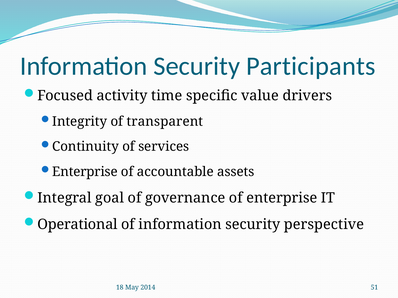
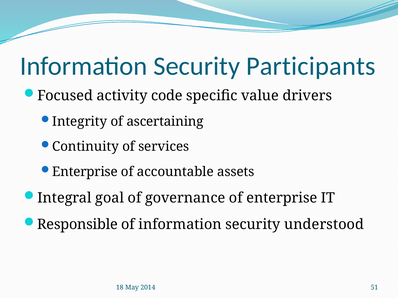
time: time -> code
transparent: transparent -> ascertaining
Operational: Operational -> Responsible
perspective: perspective -> understood
